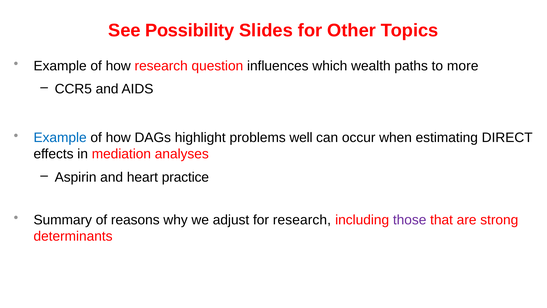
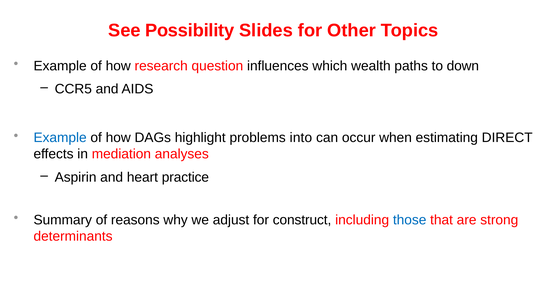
more: more -> down
well: well -> into
for research: research -> construct
those colour: purple -> blue
